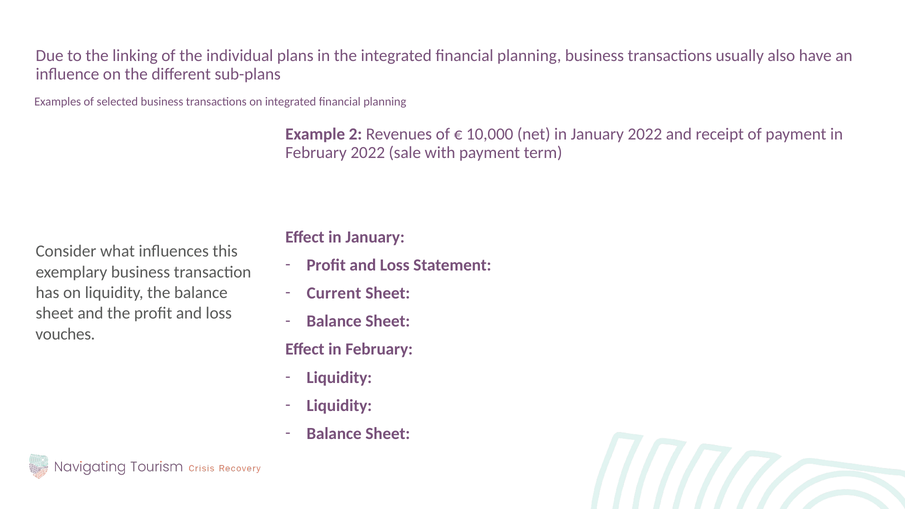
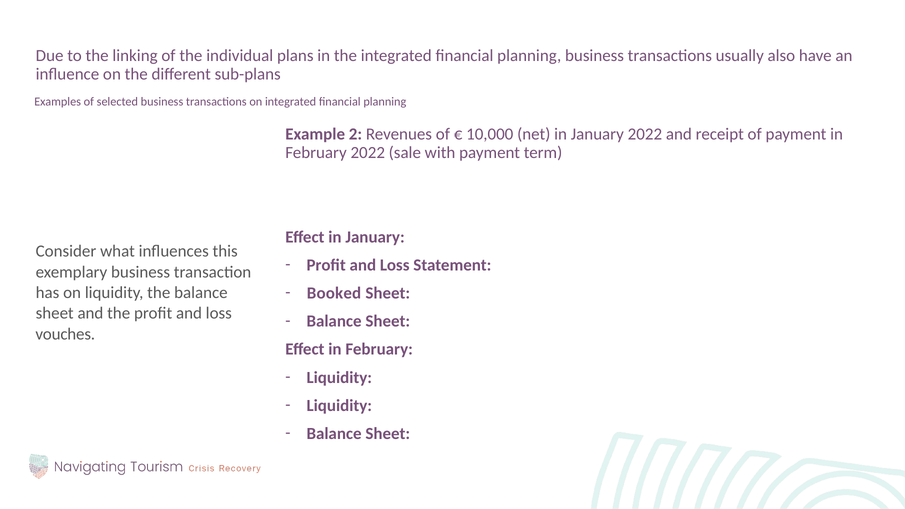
Current: Current -> Booked
